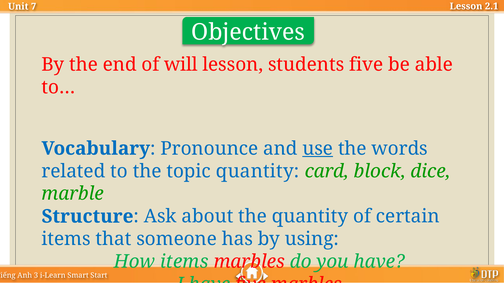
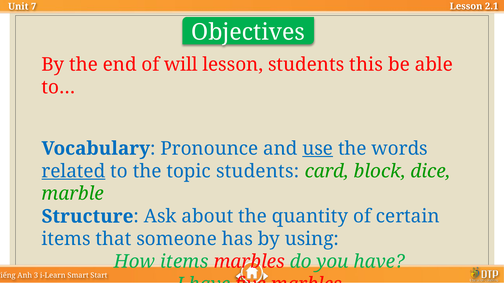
students five: five -> this
related underline: none -> present
topic quantity: quantity -> students
